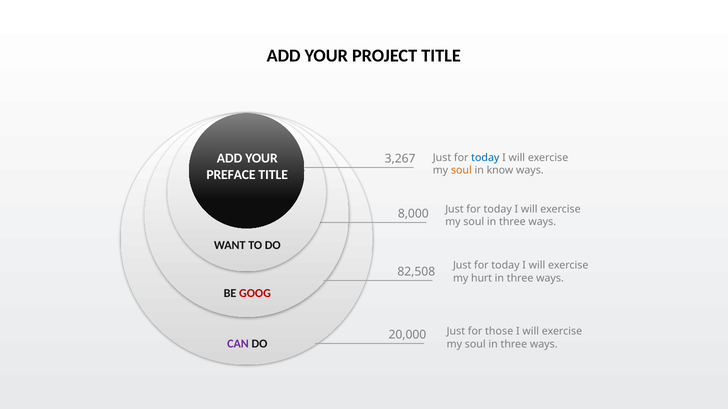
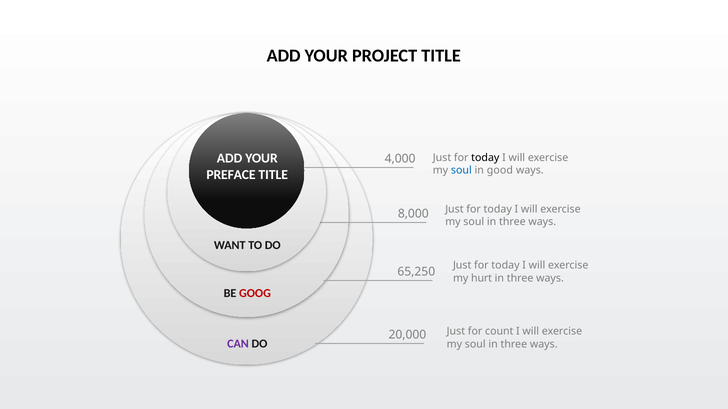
3,267: 3,267 -> 4,000
today at (485, 158) colour: blue -> black
soul at (461, 171) colour: orange -> blue
know: know -> good
82,508: 82,508 -> 65,250
those: those -> count
